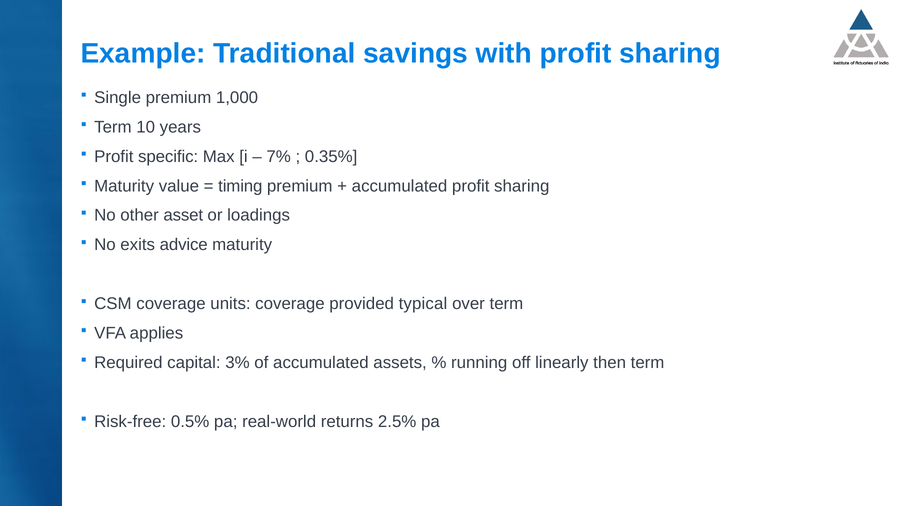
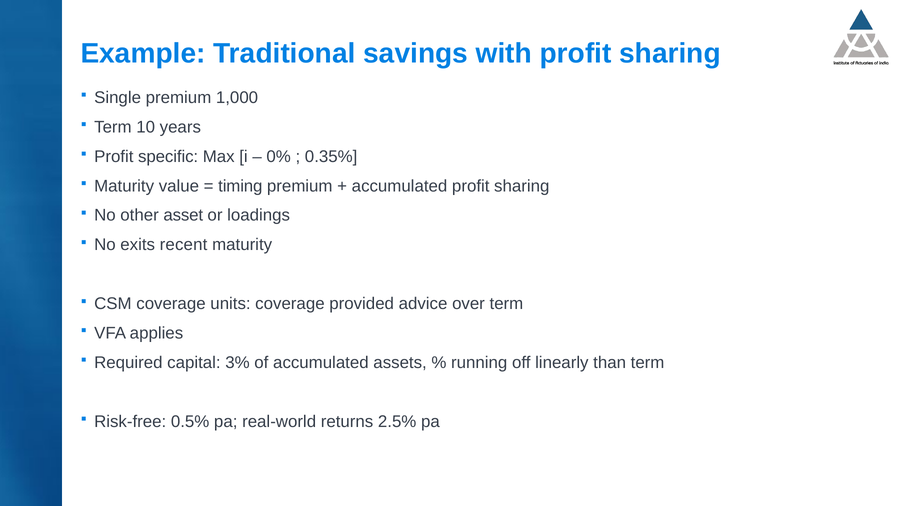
7%: 7% -> 0%
advice: advice -> recent
typical: typical -> advice
then: then -> than
